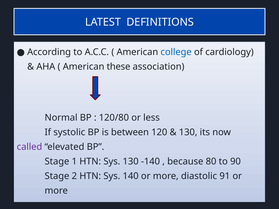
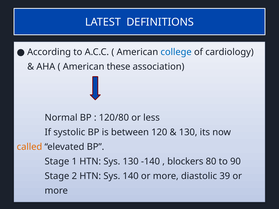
called colour: purple -> orange
because: because -> blockers
91: 91 -> 39
